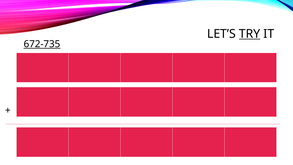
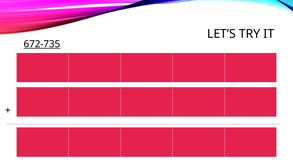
TRY underline: present -> none
